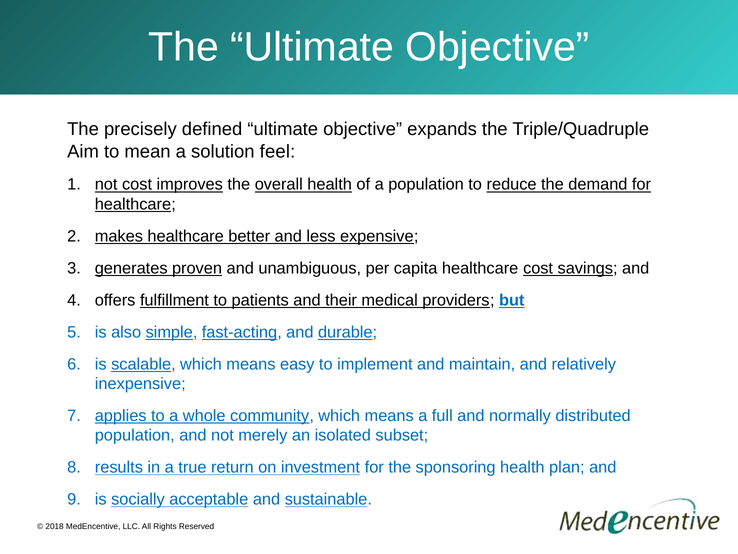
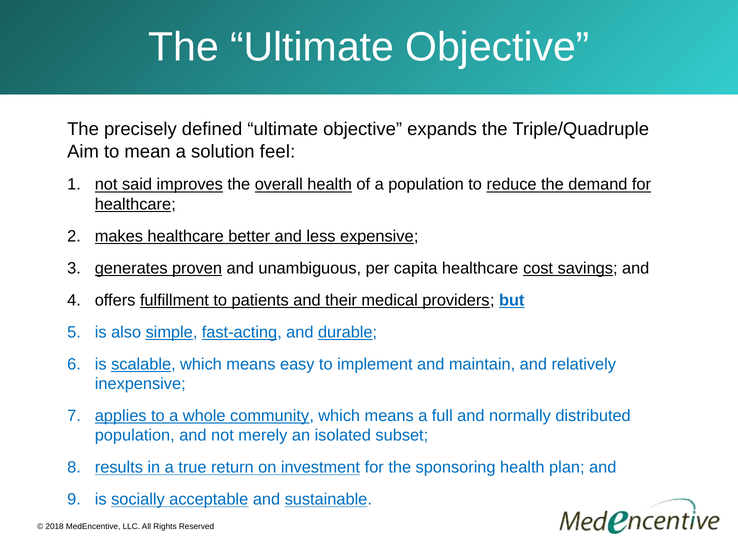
not cost: cost -> said
